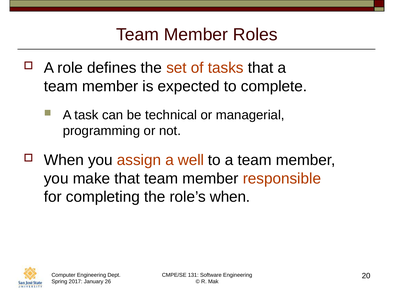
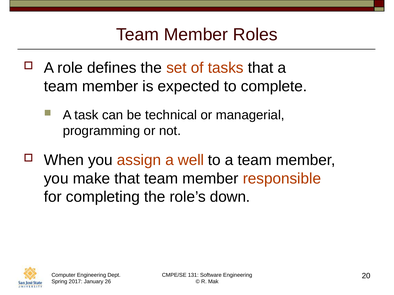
role’s when: when -> down
